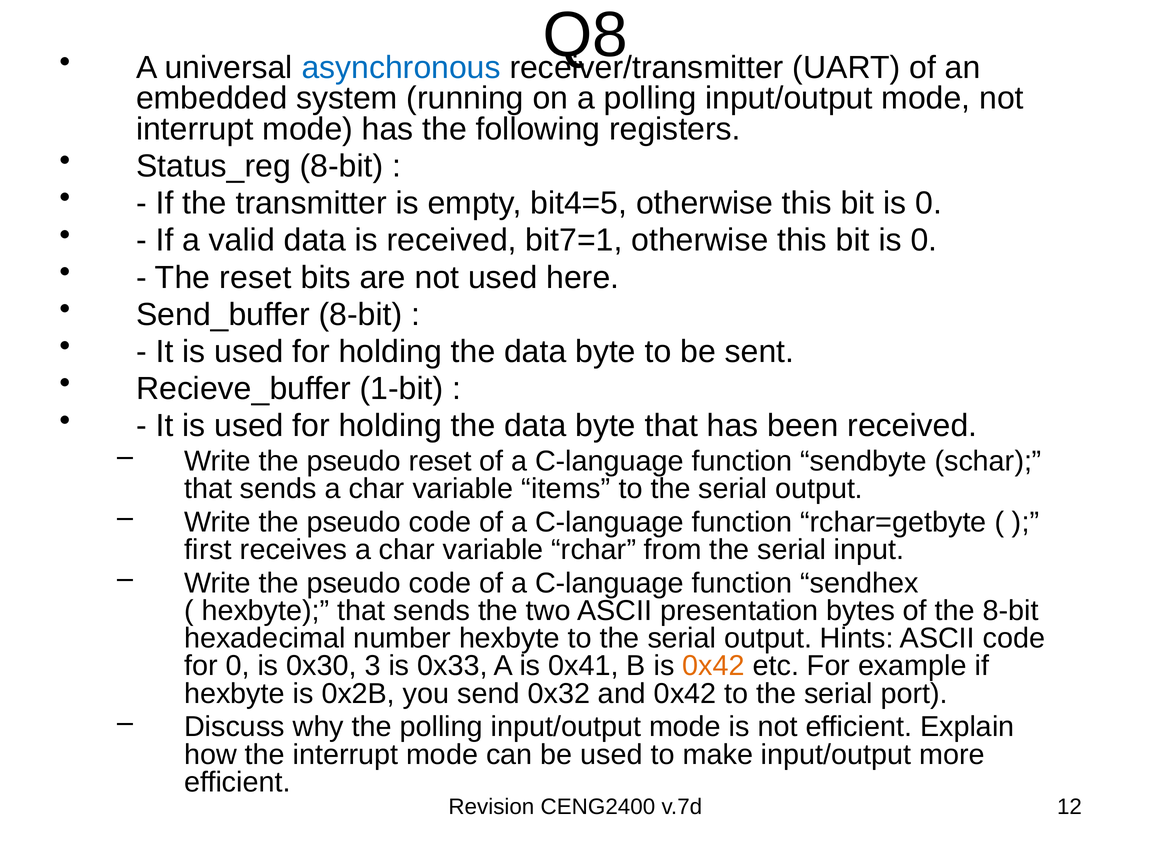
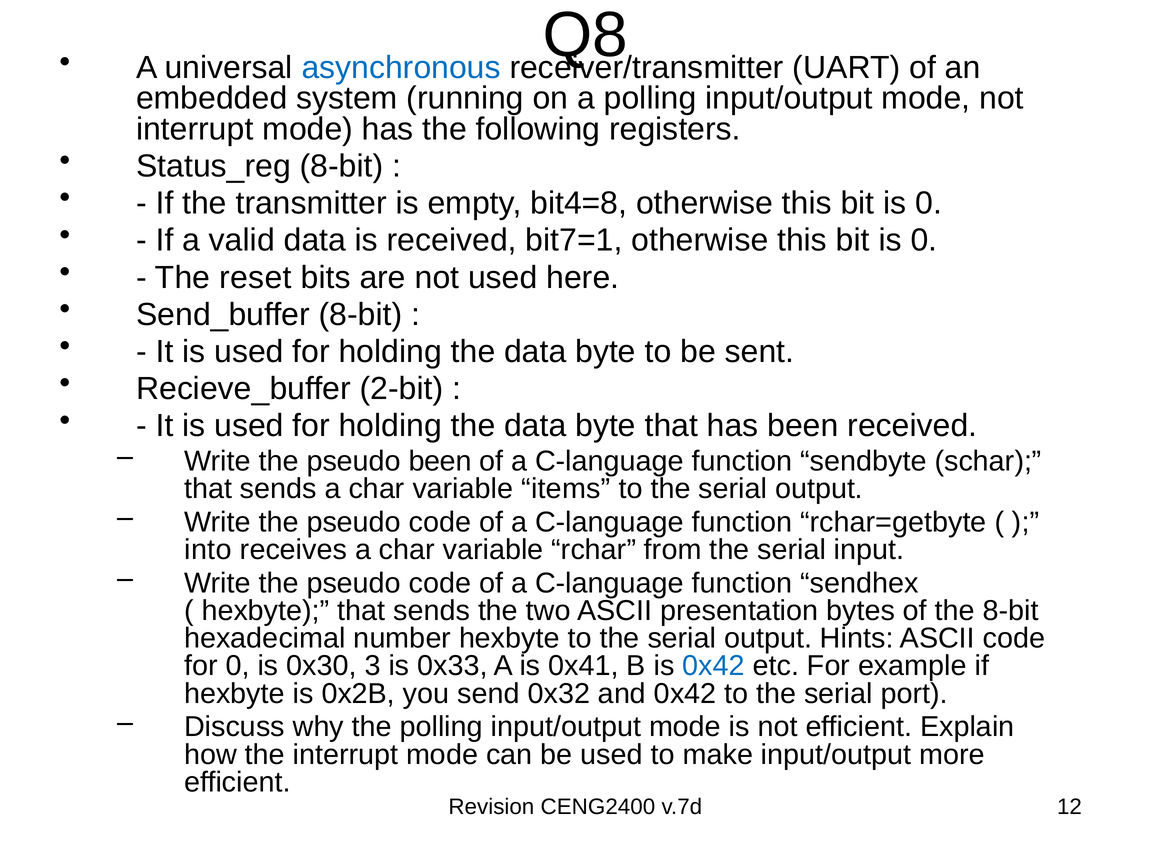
bit4=5: bit4=5 -> bit4=8
1-bit: 1-bit -> 2-bit
pseudo reset: reset -> been
first: first -> into
0x42 at (714, 666) colour: orange -> blue
